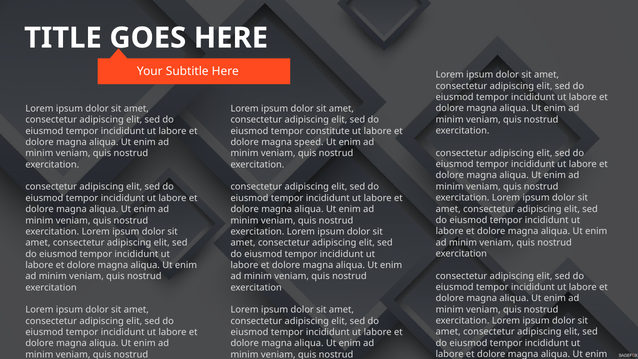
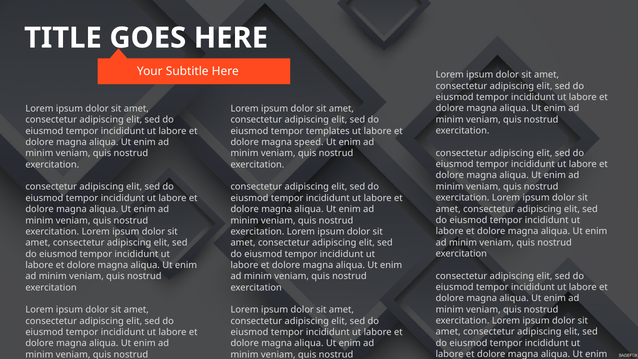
constitute: constitute -> templates
